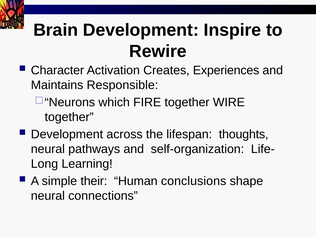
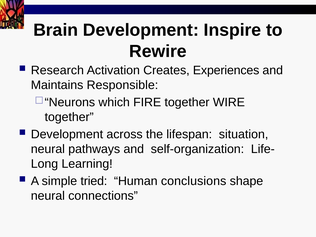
Character: Character -> Research
thoughts: thoughts -> situation
their: their -> tried
